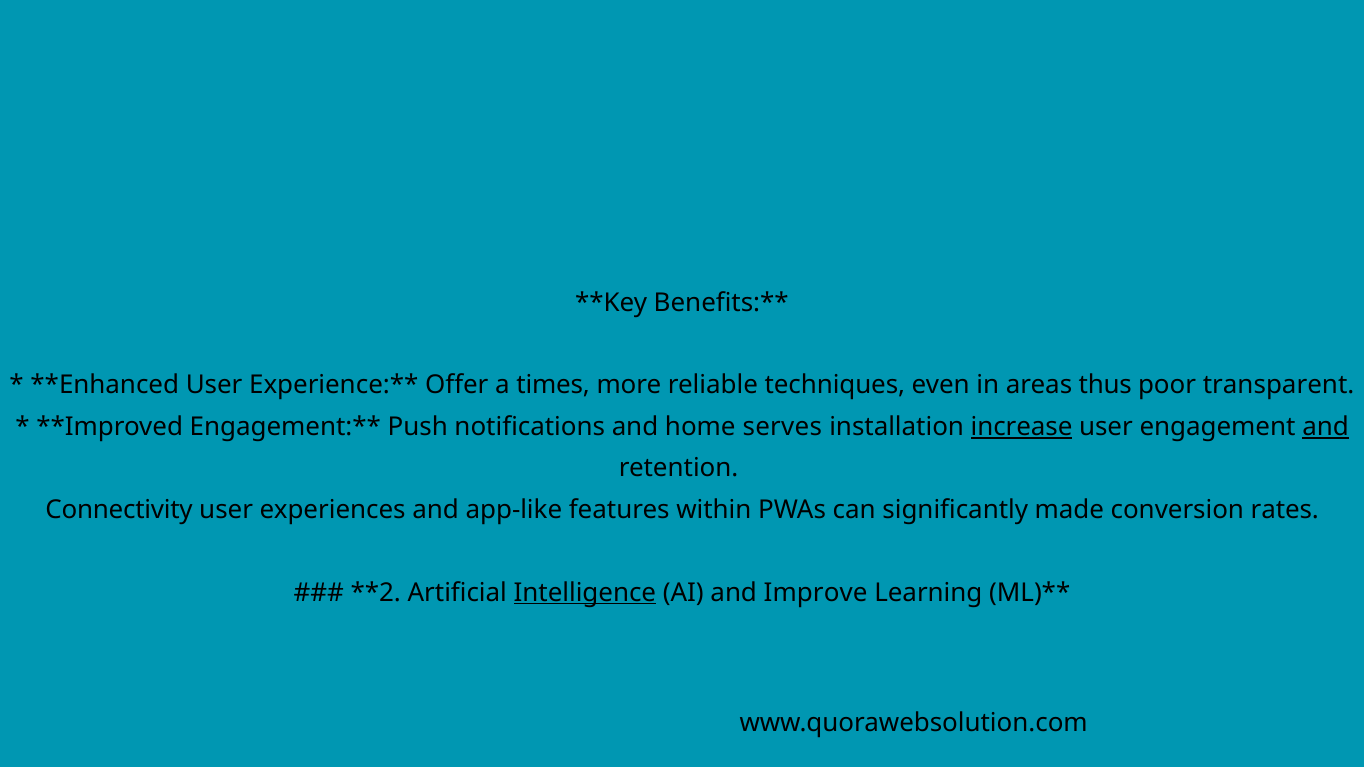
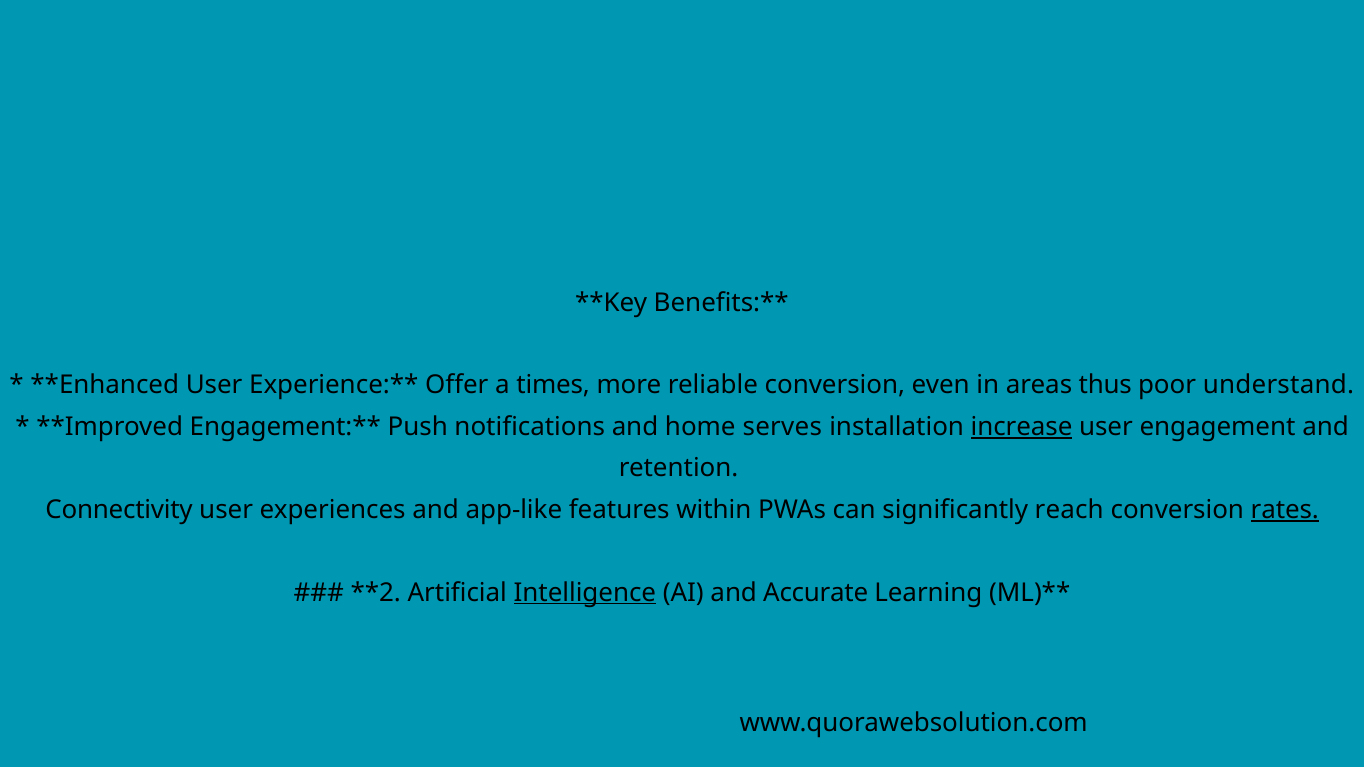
reliable techniques: techniques -> conversion
transparent: transparent -> understand
and at (1326, 427) underline: present -> none
made: made -> reach
rates underline: none -> present
Improve: Improve -> Accurate
